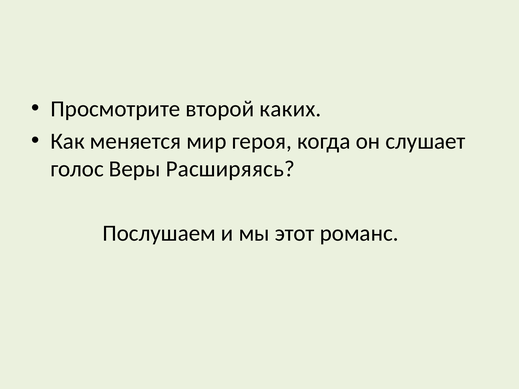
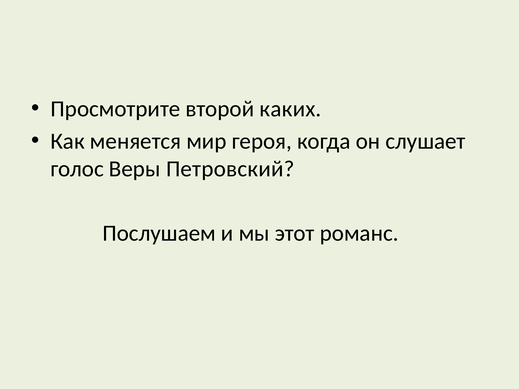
Расширяясь: Расширяясь -> Петровский
